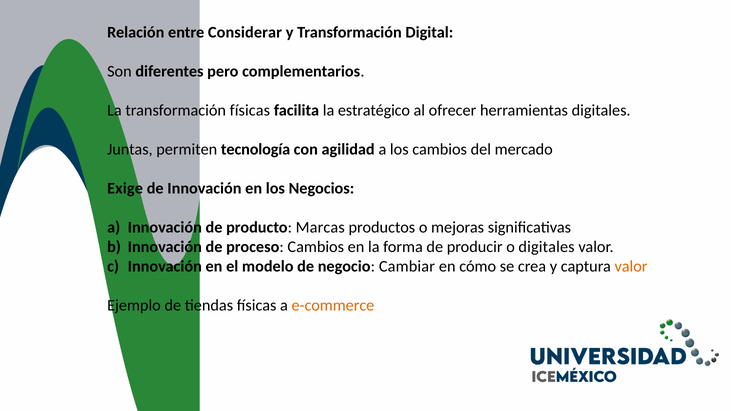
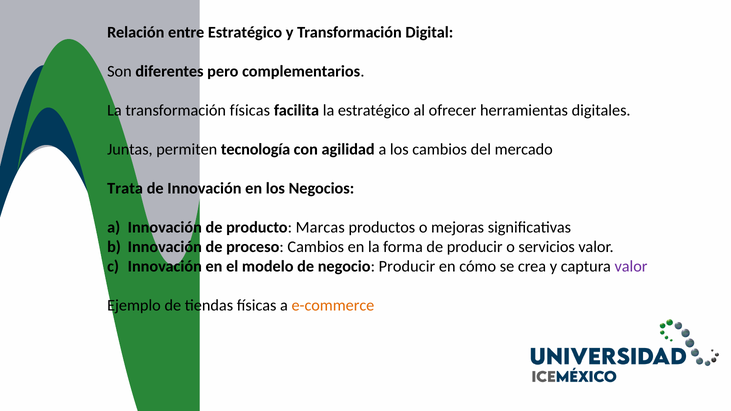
entre Considerar: Considerar -> Estratégico
Exige: Exige -> Trata
o digitales: digitales -> servicios
negocio Cambiar: Cambiar -> Producir
valor at (631, 266) colour: orange -> purple
